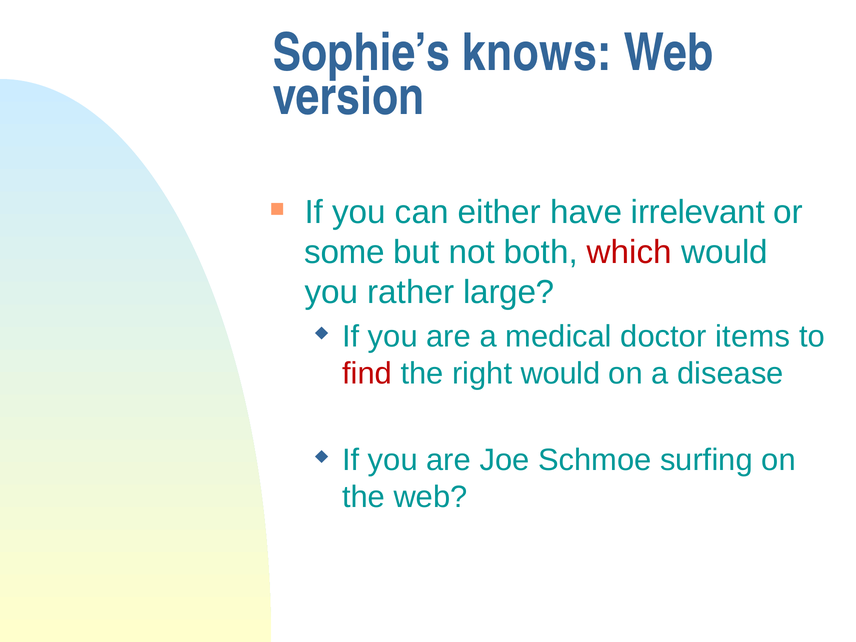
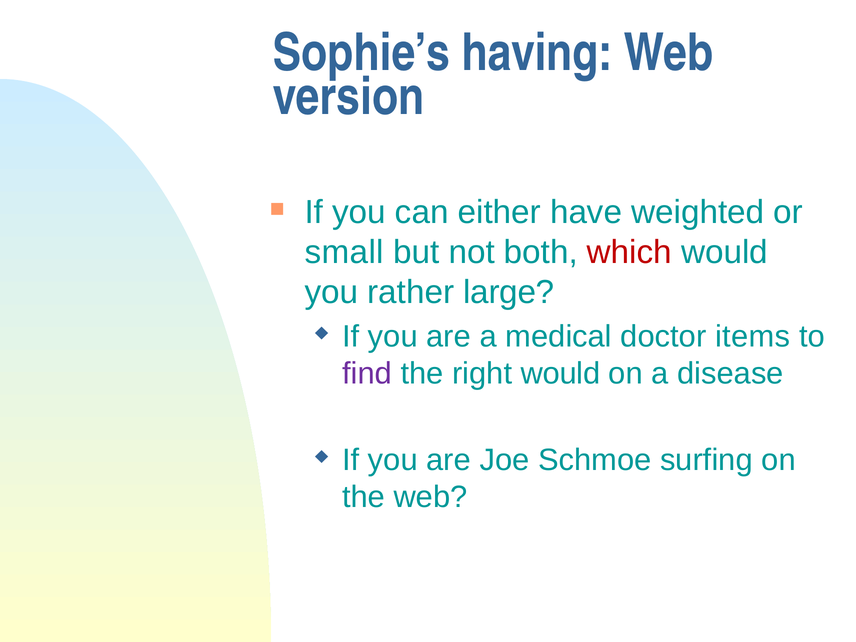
knows: knows -> having
irrelevant: irrelevant -> weighted
some: some -> small
find colour: red -> purple
